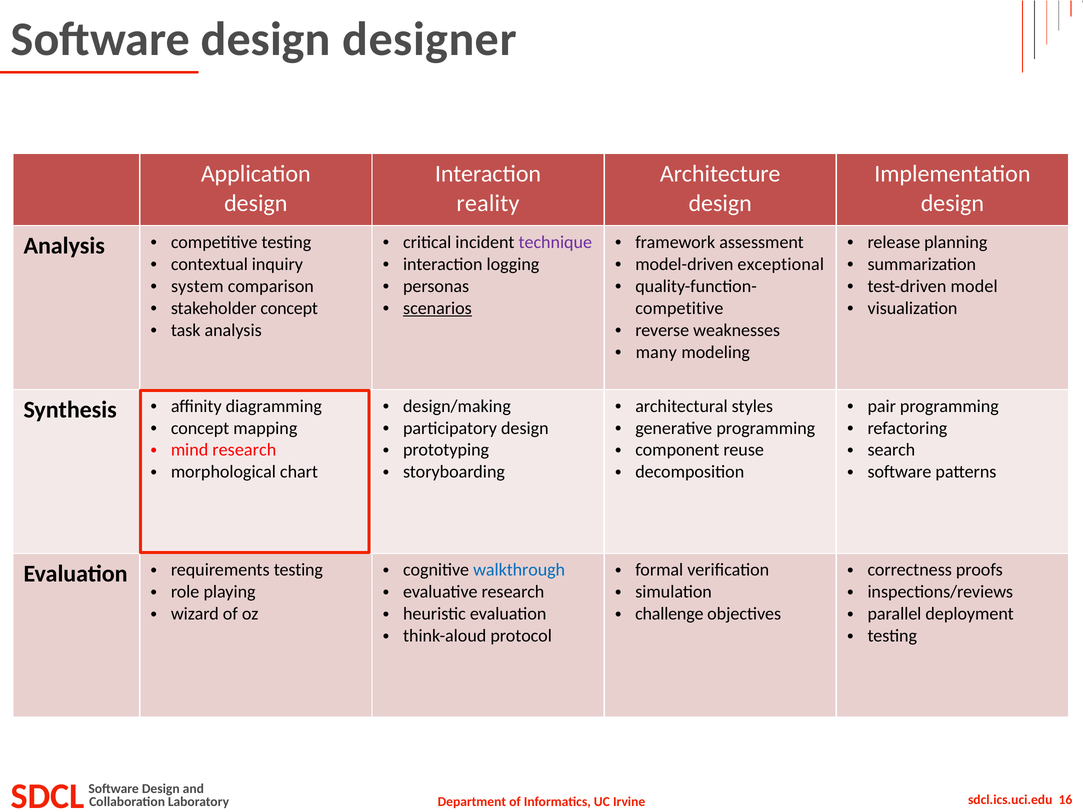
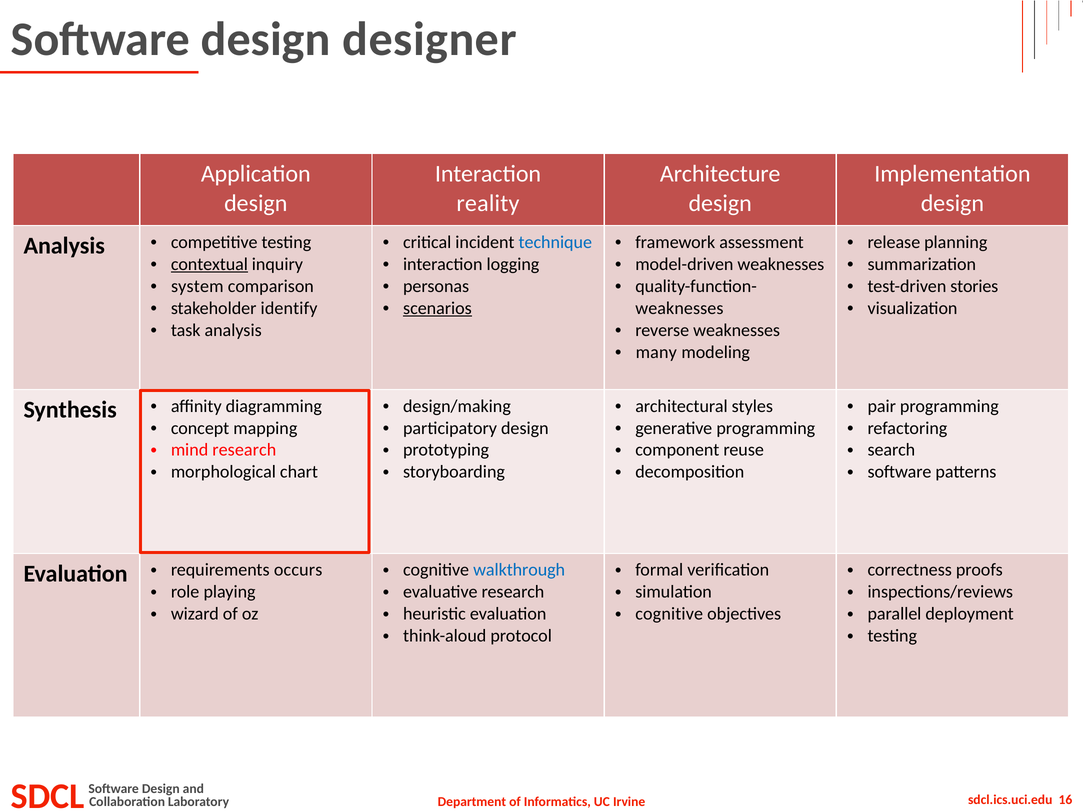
technique colour: purple -> blue
contextual underline: none -> present
model-driven exceptional: exceptional -> weaknesses
model: model -> stories
stakeholder concept: concept -> identify
competitive at (679, 308): competitive -> weaknesses
requirements testing: testing -> occurs
challenge at (669, 614): challenge -> cognitive
